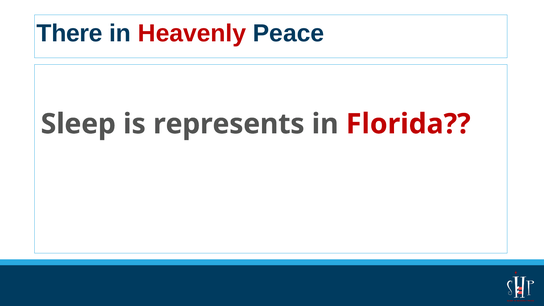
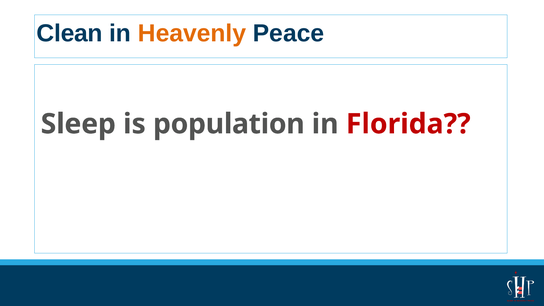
There: There -> Clean
Heavenly colour: red -> orange
represents: represents -> population
